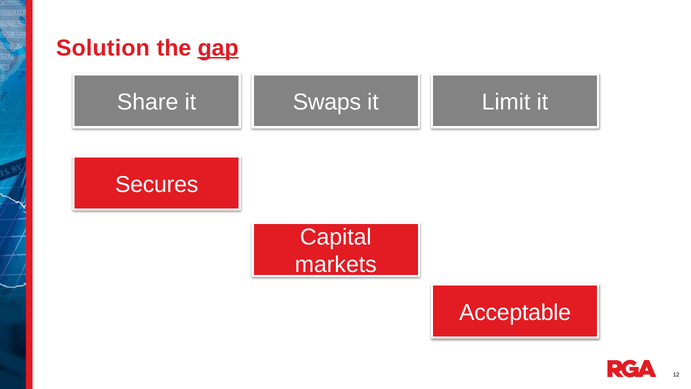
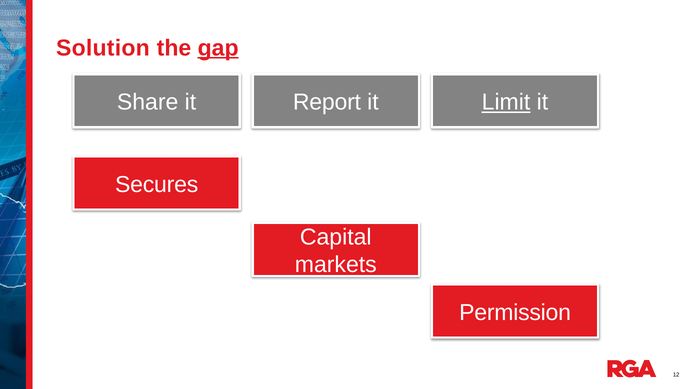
Swaps: Swaps -> Report
Limit underline: none -> present
Acceptable: Acceptable -> Permission
